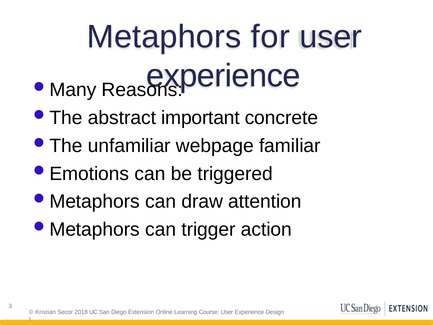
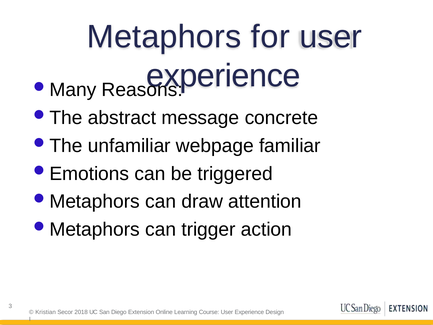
important: important -> message
